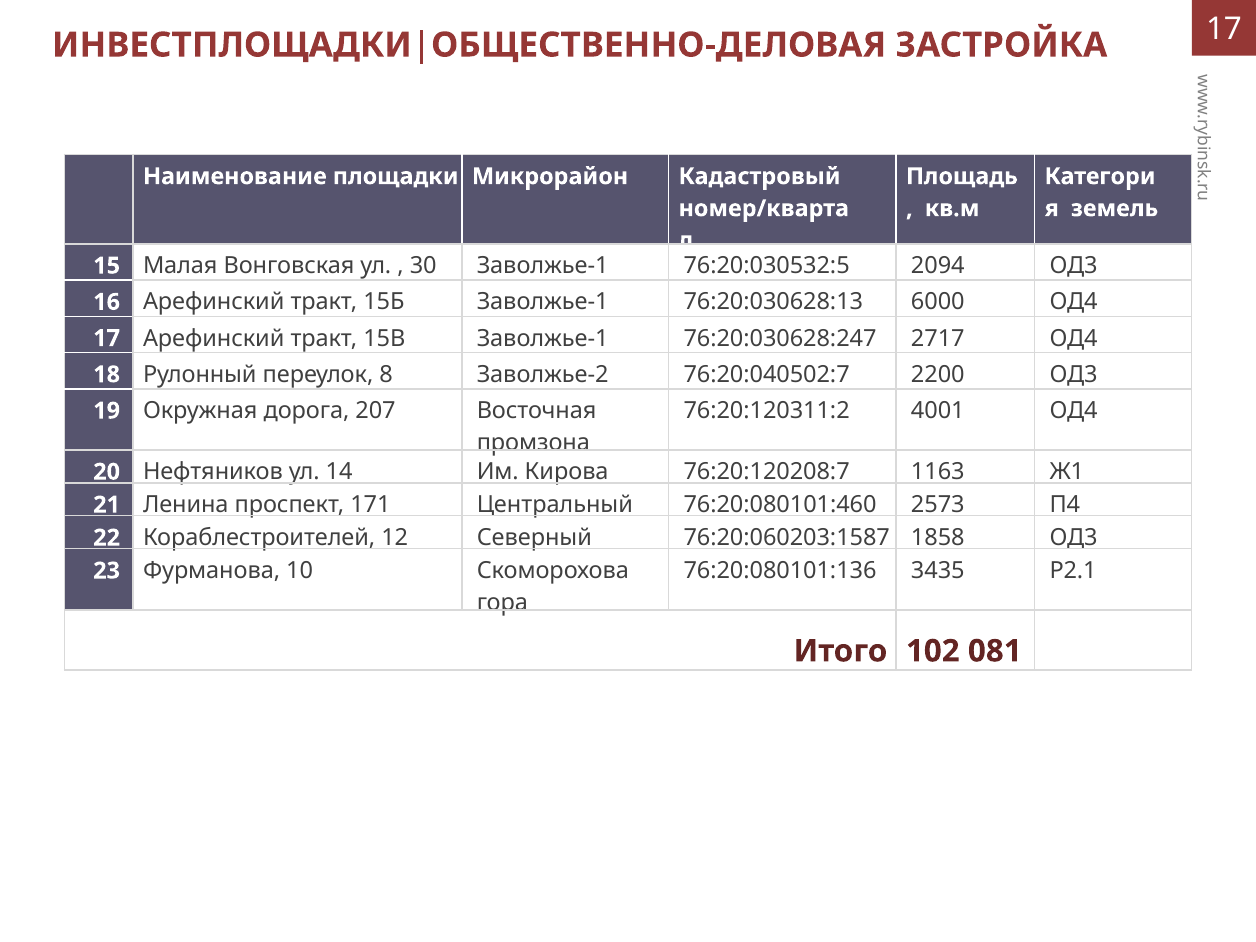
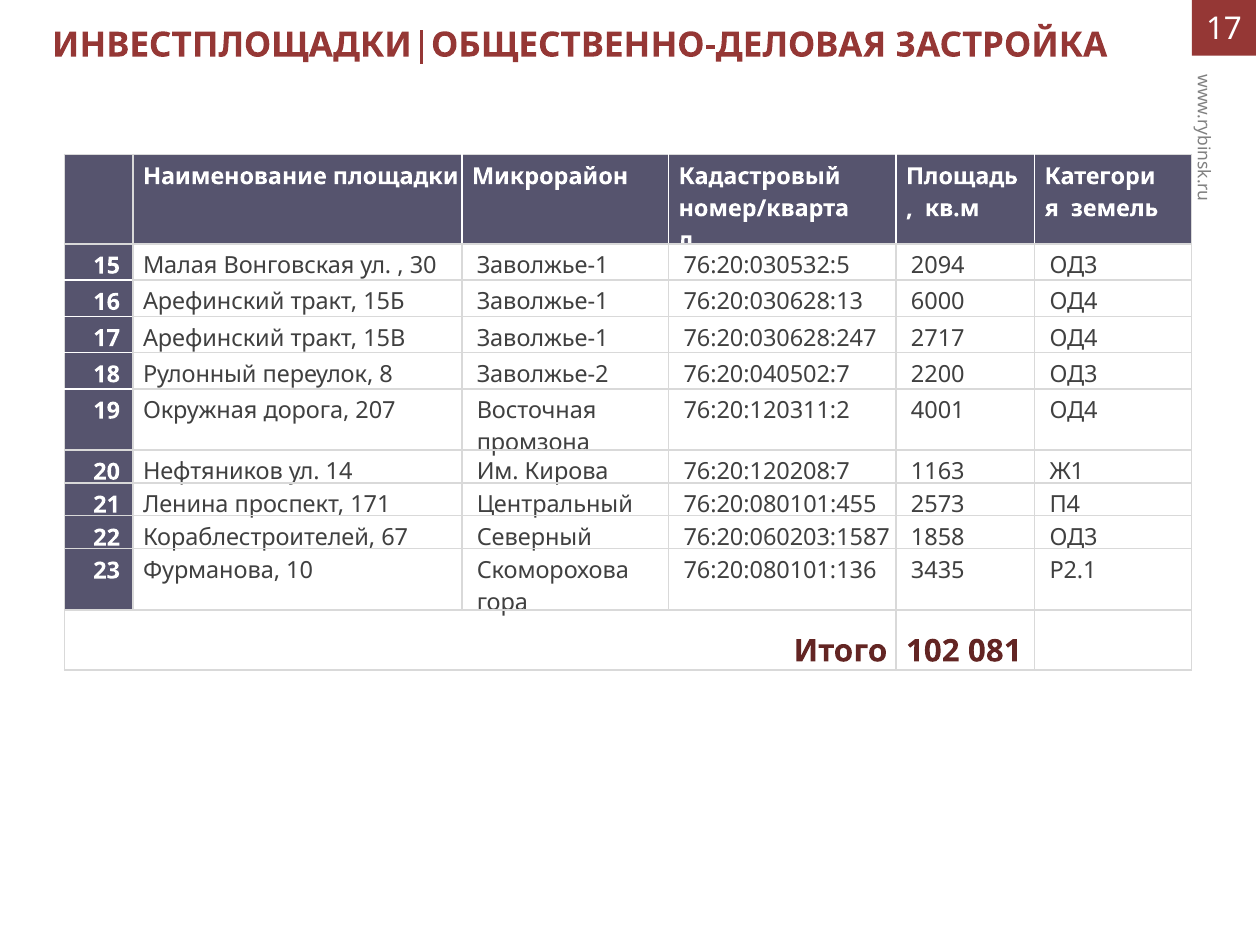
76:20:080101:460: 76:20:080101:460 -> 76:20:080101:455
12: 12 -> 67
